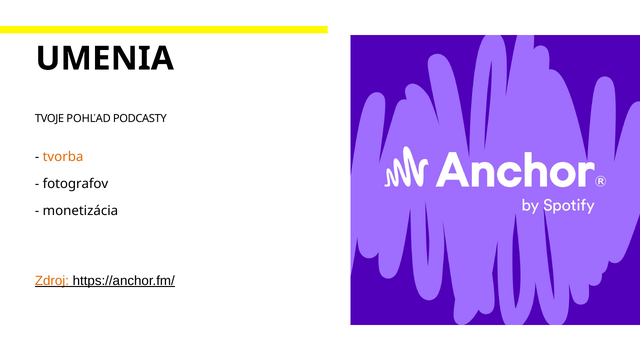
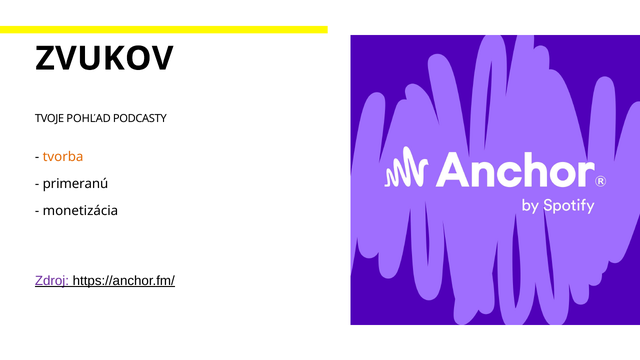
UMENIA: UMENIA -> ZVUKOV
fotografov: fotografov -> primeranú
Zdroj colour: orange -> purple
